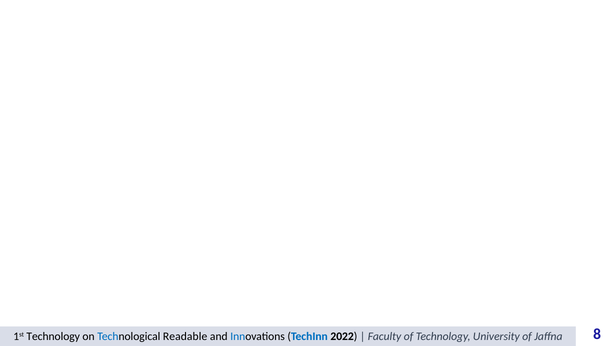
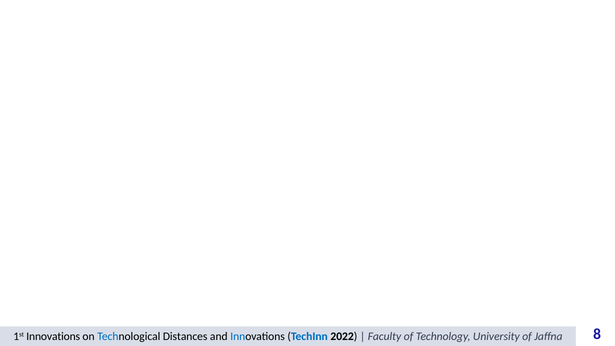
1st Technology: Technology -> Innovations
Readable: Readable -> Distances
